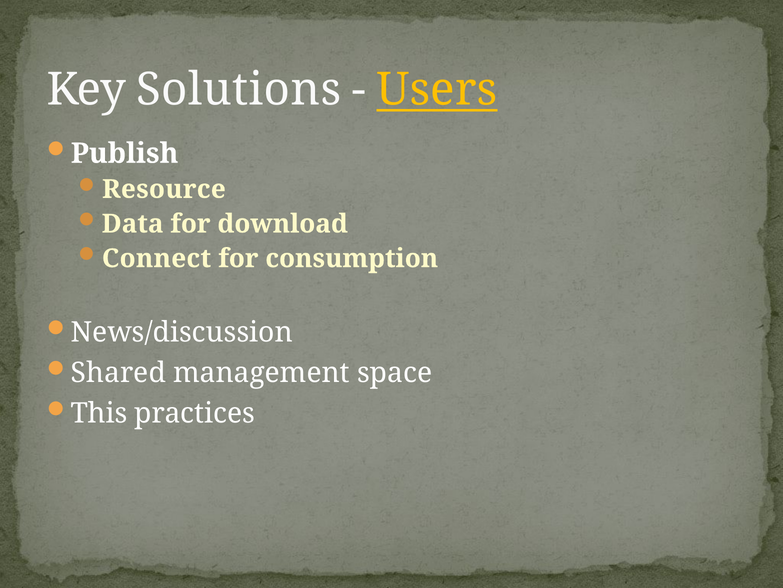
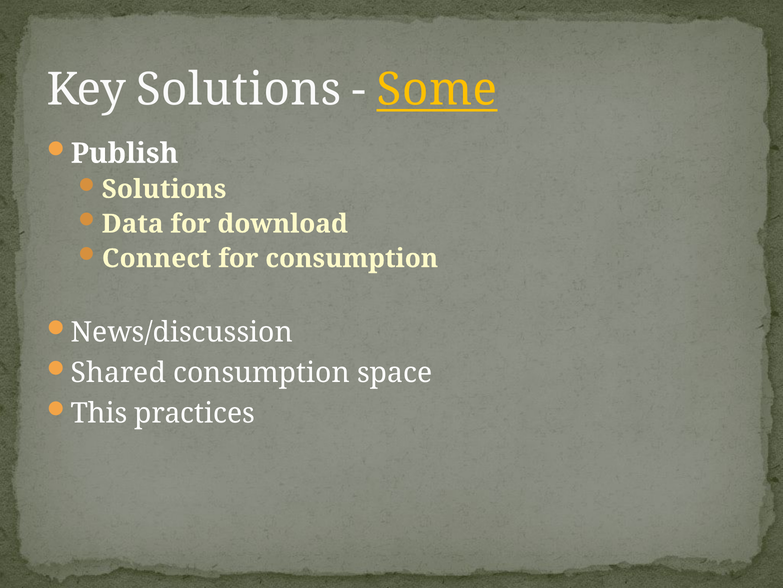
Users: Users -> Some
Resource at (164, 189): Resource -> Solutions
Shared management: management -> consumption
